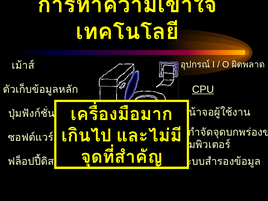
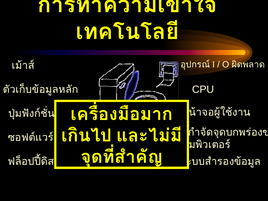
CPU underline: present -> none
